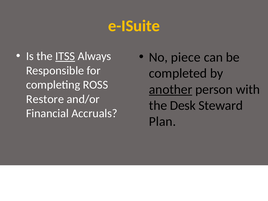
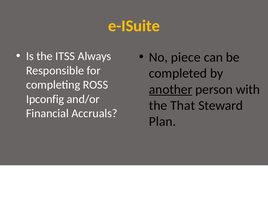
ITSS underline: present -> none
Restore: Restore -> Ipconfig
Desk: Desk -> That
